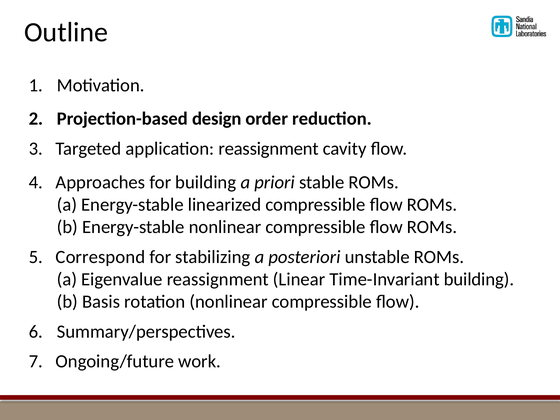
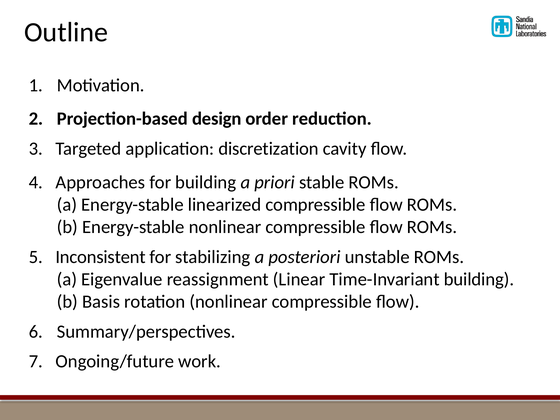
application reassignment: reassignment -> discretization
Correspond: Correspond -> Inconsistent
